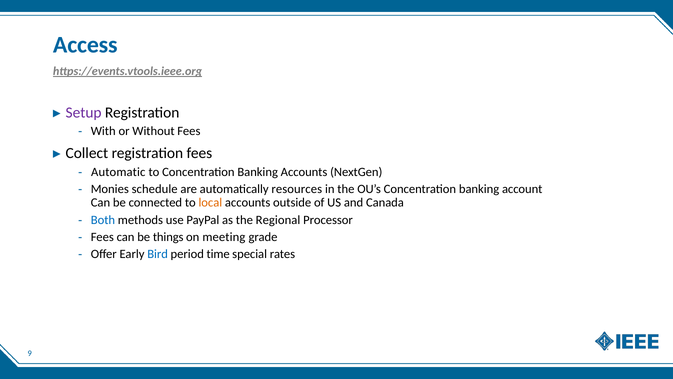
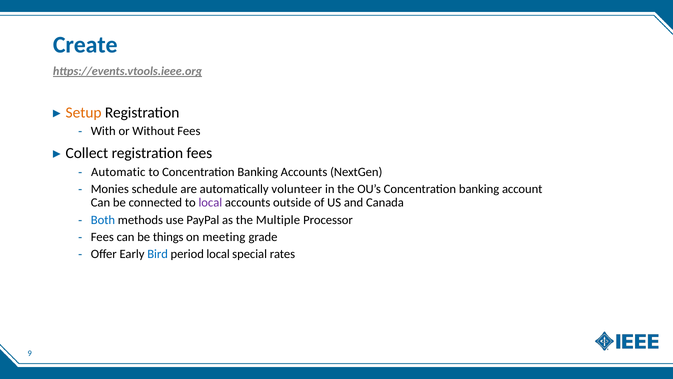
Access: Access -> Create
Setup colour: purple -> orange
resources: resources -> volunteer
local at (210, 203) colour: orange -> purple
Regional: Regional -> Multiple
period time: time -> local
